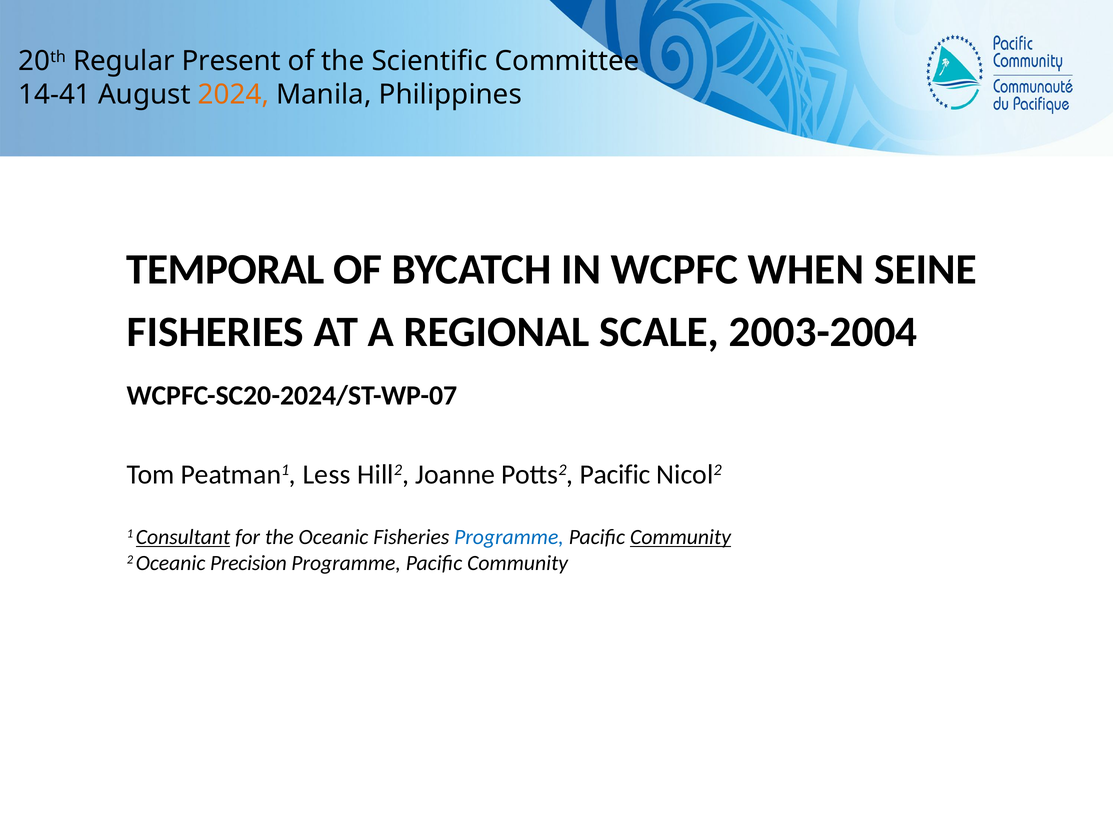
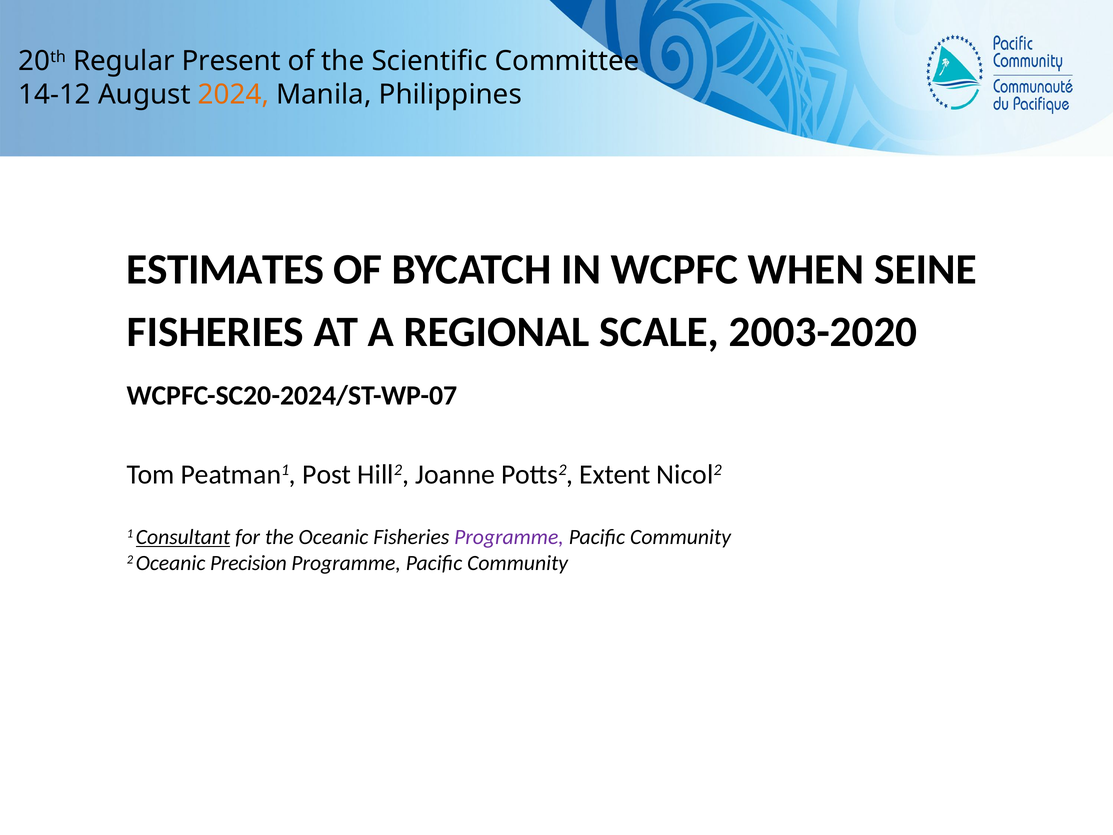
14-41: 14-41 -> 14-12
TEMPORAL: TEMPORAL -> ESTIMATES
2003-2004: 2003-2004 -> 2003-2020
Less: Less -> Post
Potts2 Pacific: Pacific -> Extent
Programme at (509, 537) colour: blue -> purple
Community at (680, 537) underline: present -> none
